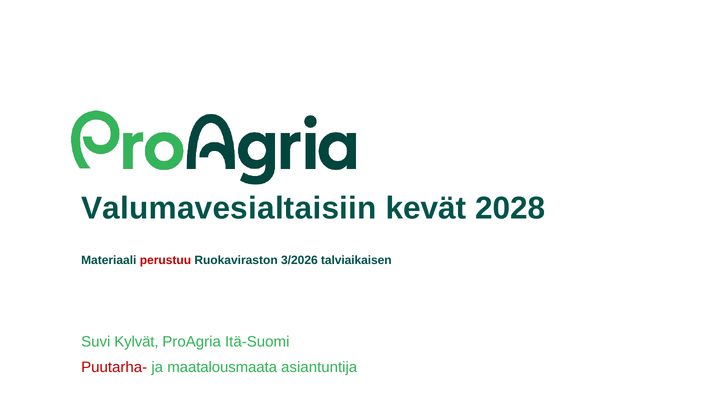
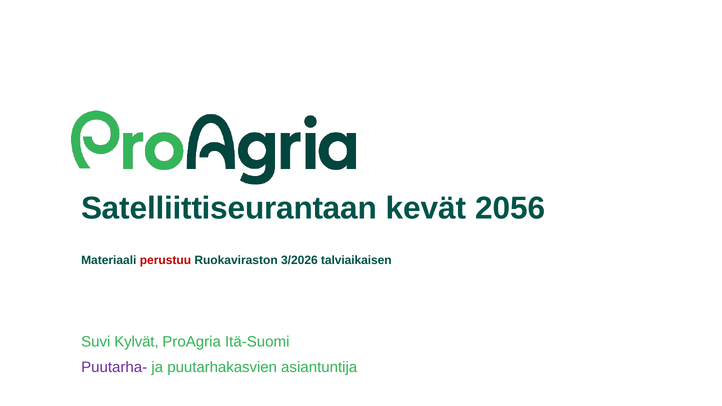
Valumavesialtaisiin: Valumavesialtaisiin -> Satelliittiseurantaan
2028: 2028 -> 2056
Puutarha- colour: red -> purple
maatalousmaata: maatalousmaata -> puutarhakasvien
